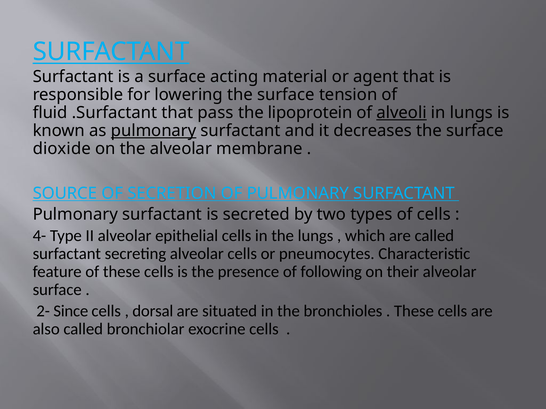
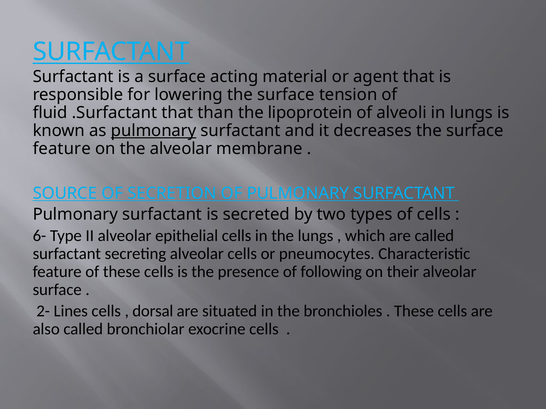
pass: pass -> than
alveoli underline: present -> none
dioxide at (62, 149): dioxide -> feature
4-: 4- -> 6-
Since: Since -> Lines
